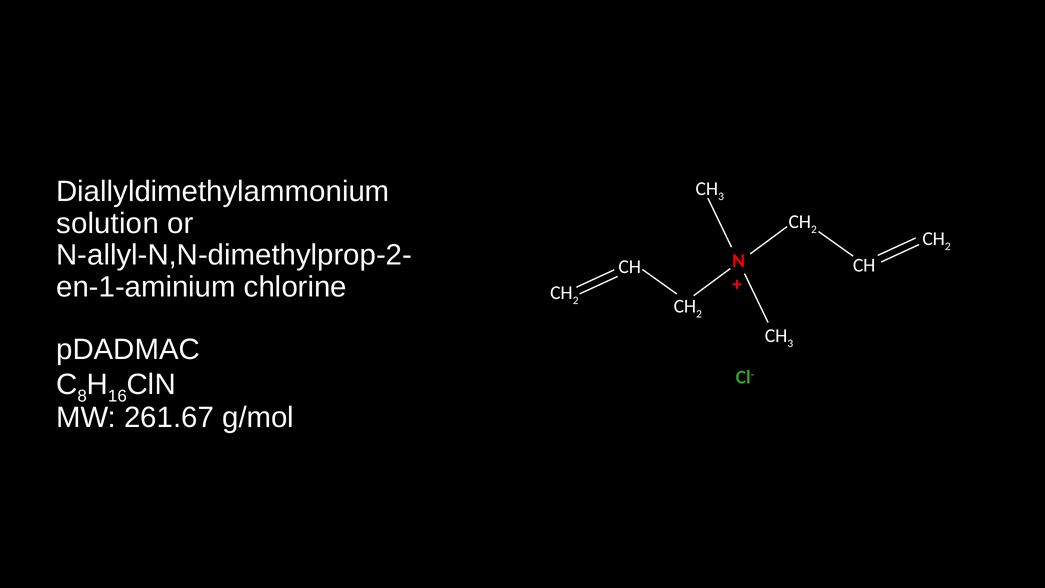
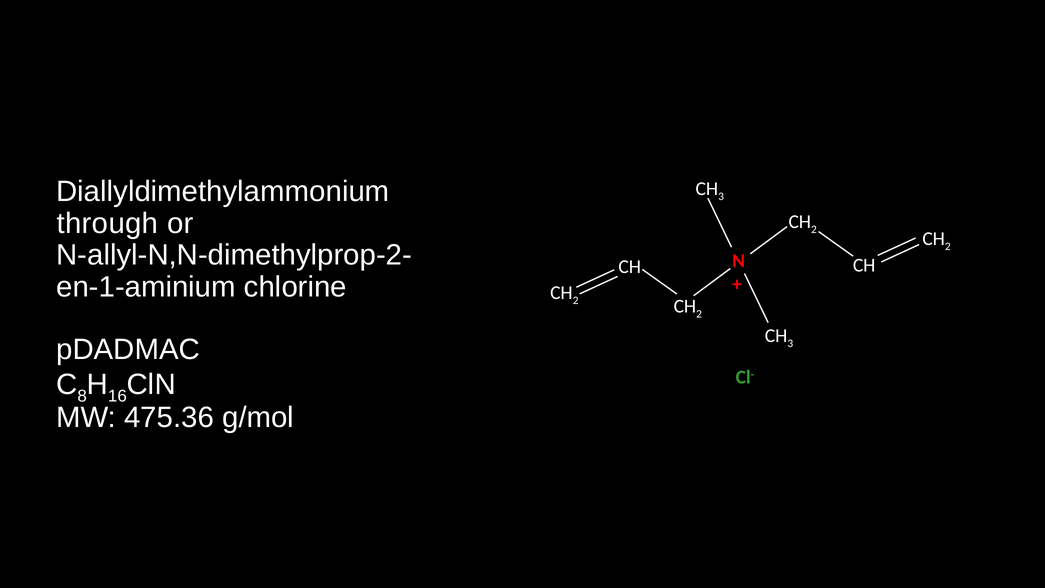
solution: solution -> through
261.67: 261.67 -> 475.36
